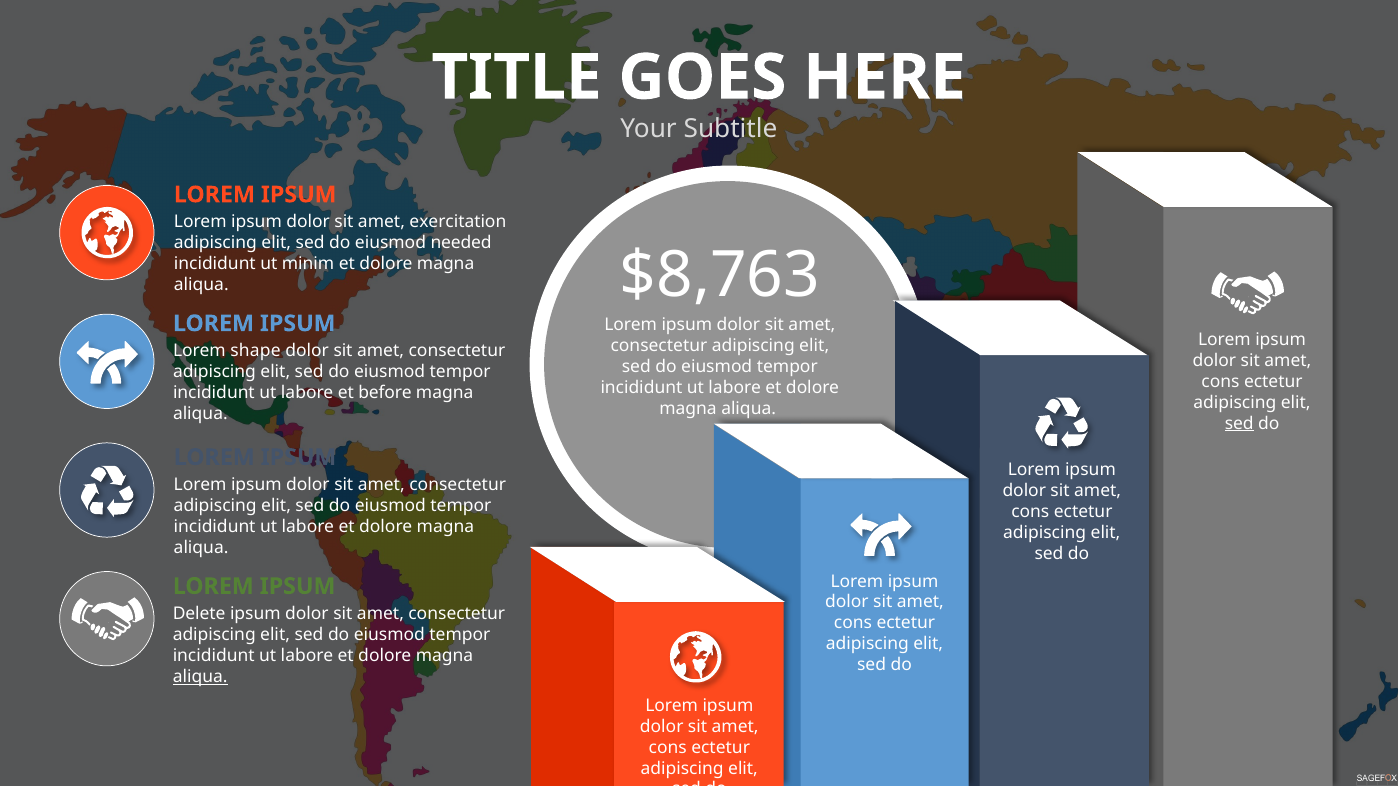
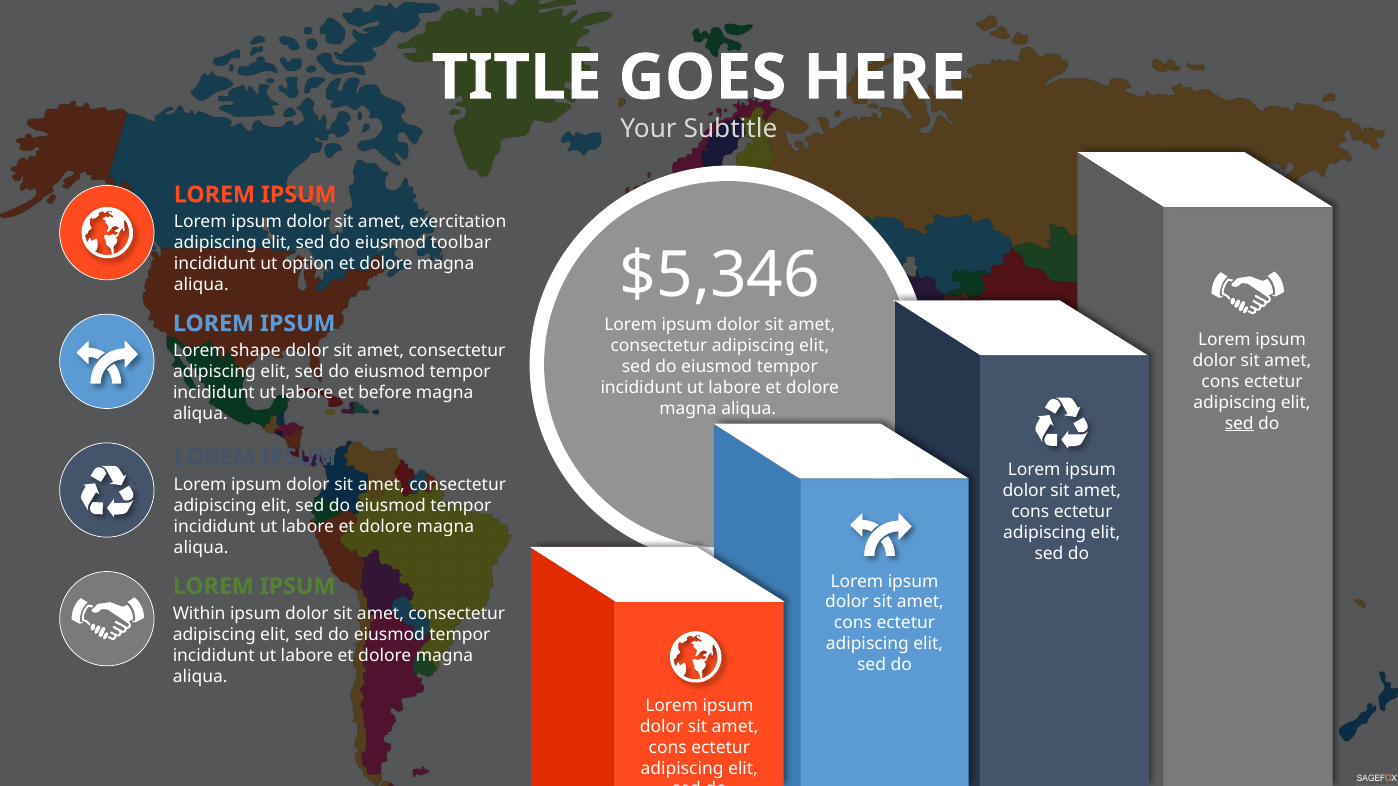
needed: needed -> toolbar
minim: minim -> option
$8,763: $8,763 -> $5,346
Delete: Delete -> Within
aliqua at (200, 677) underline: present -> none
